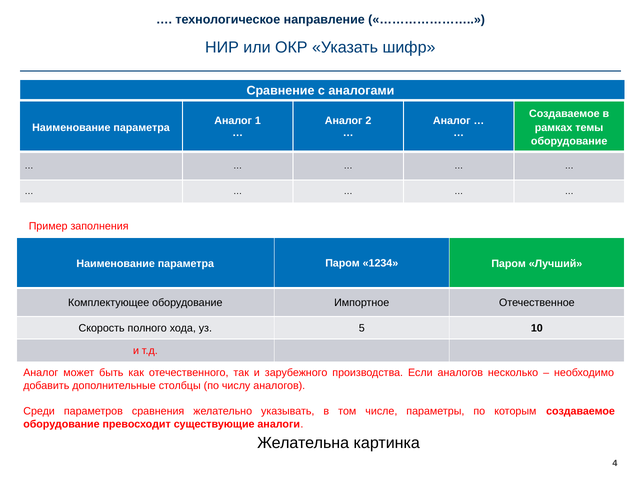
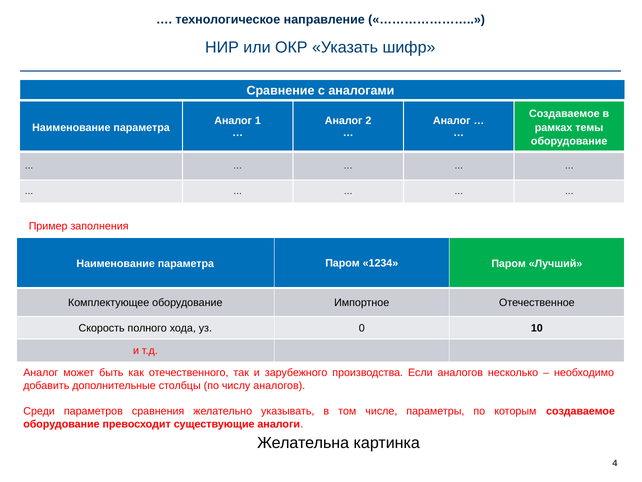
5: 5 -> 0
